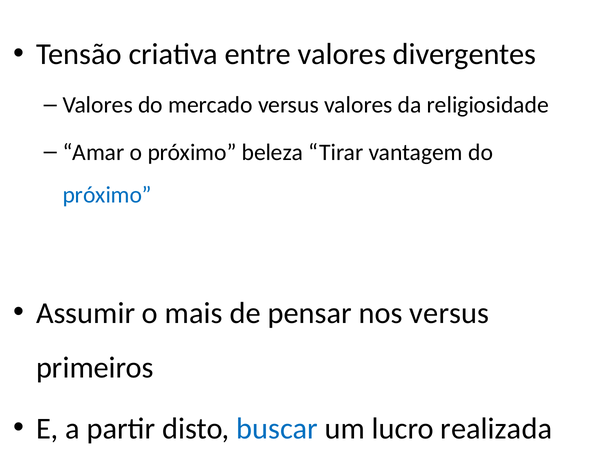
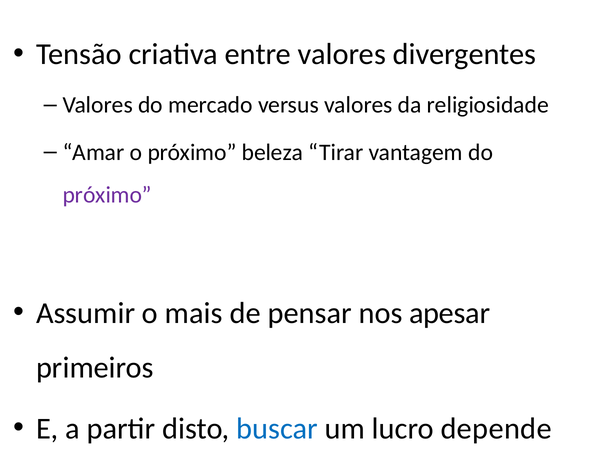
próximo at (107, 195) colour: blue -> purple
nos versus: versus -> apesar
realizada: realizada -> depende
